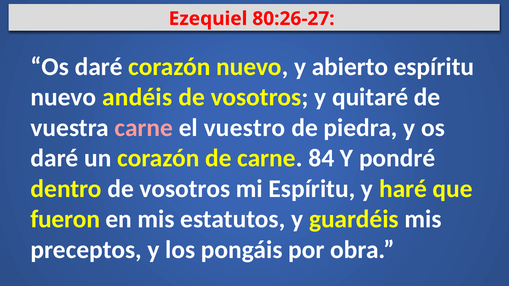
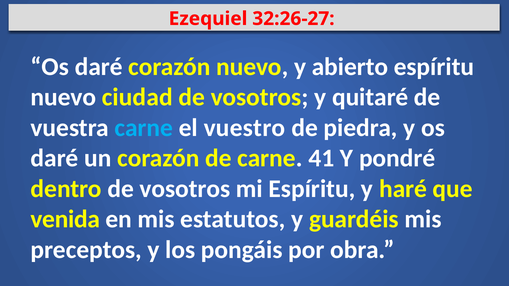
80:26-27: 80:26-27 -> 32:26-27
andéis: andéis -> ciudad
carne at (144, 128) colour: pink -> light blue
84: 84 -> 41
fueron: fueron -> venida
